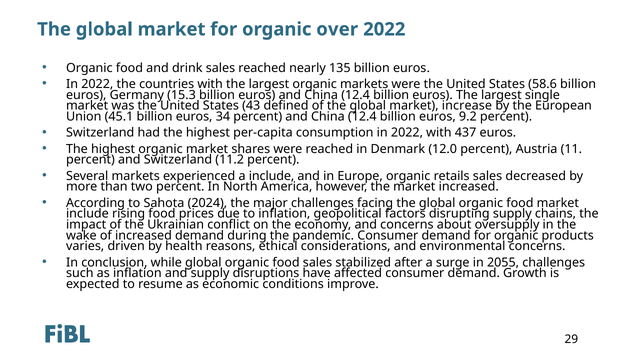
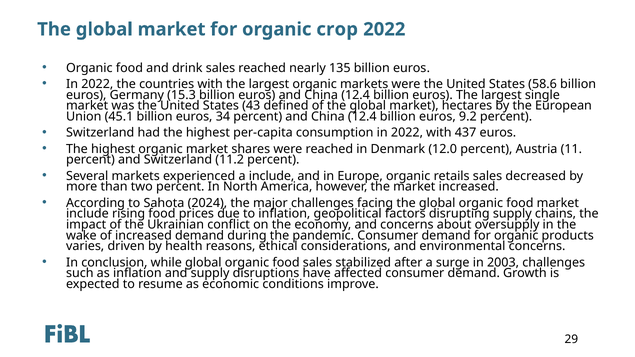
over: over -> crop
increase: increase -> hectares
2055: 2055 -> 2003
